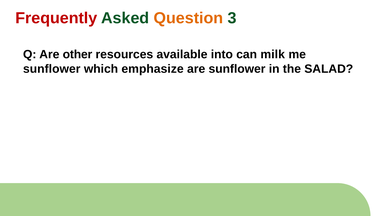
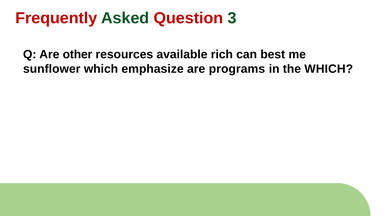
Question colour: orange -> red
into: into -> rich
milk: milk -> best
are sunflower: sunflower -> programs
the SALAD: SALAD -> WHICH
